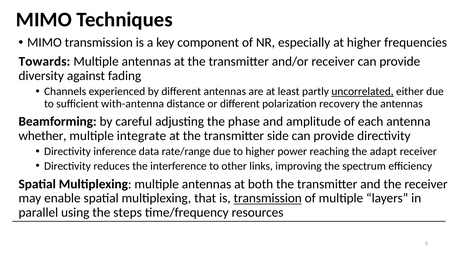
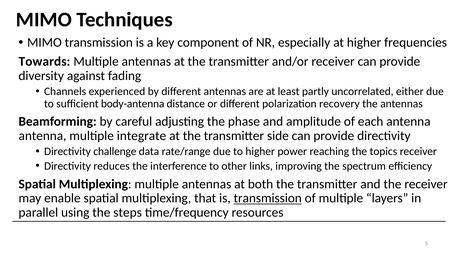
uncorrelated underline: present -> none
with-antenna: with-antenna -> body-antenna
whether at (43, 136): whether -> antenna
inference: inference -> challenge
adapt: adapt -> topics
